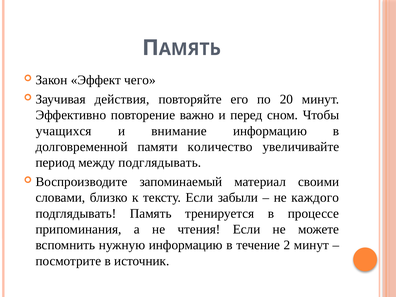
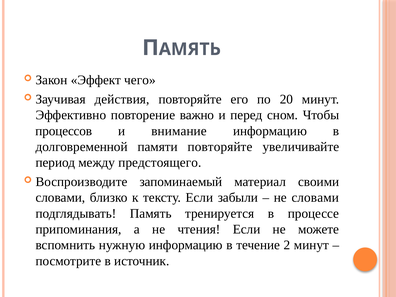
учащихся: учащихся -> процессов
памяти количество: количество -> повторяйте
между подглядывать: подглядывать -> предстоящего
не каждого: каждого -> словами
